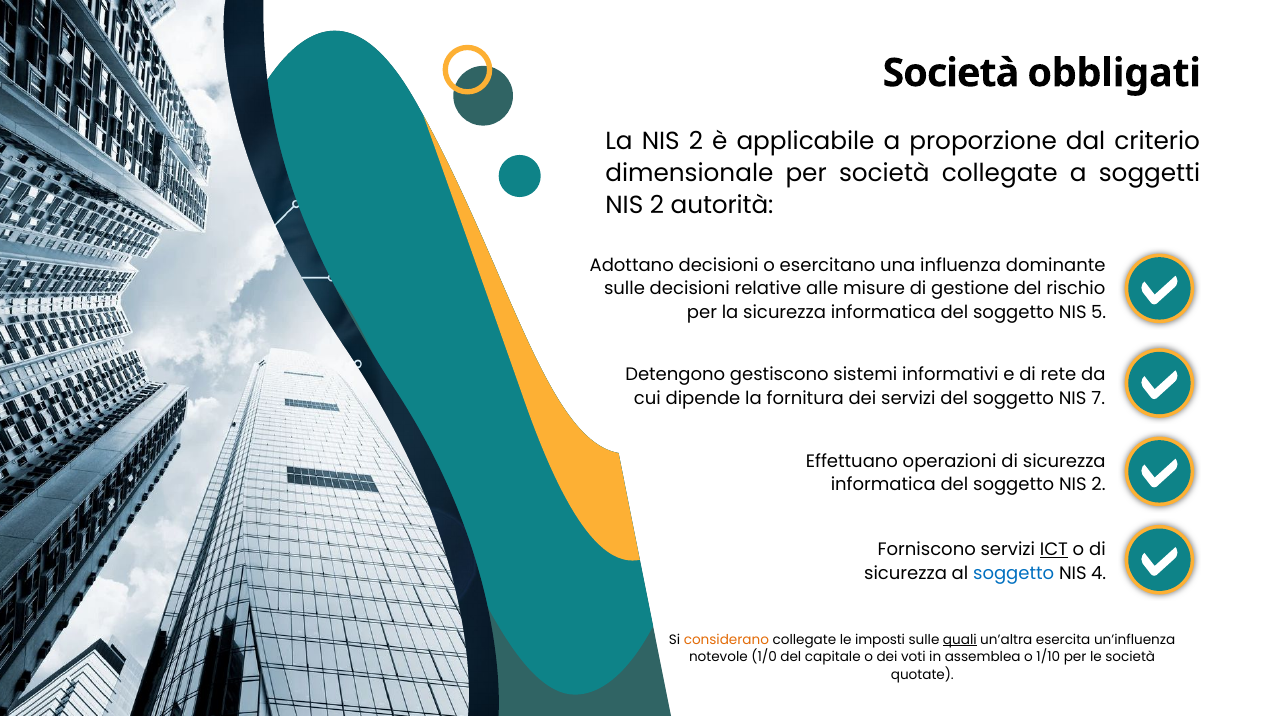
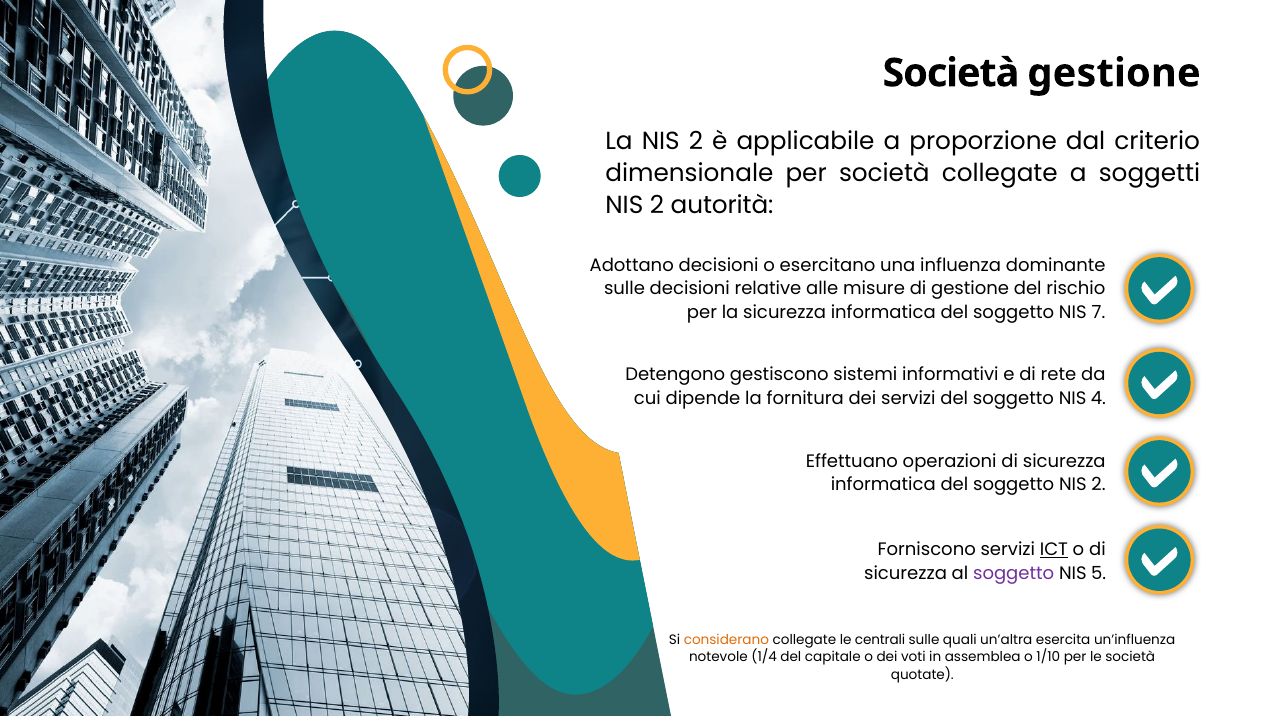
Società obbligati: obbligati -> gestione
5: 5 -> 7
7: 7 -> 4
soggetto at (1014, 573) colour: blue -> purple
4: 4 -> 5
imposti: imposti -> centrali
quali underline: present -> none
1/0: 1/0 -> 1/4
